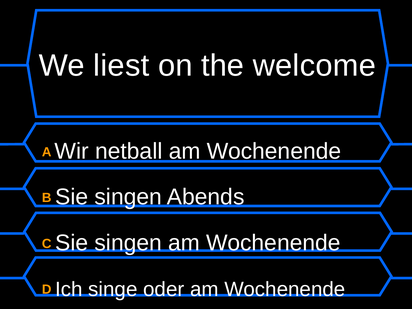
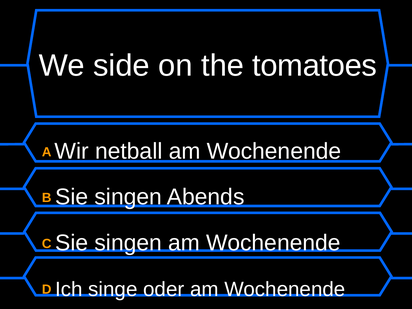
liest: liest -> side
welcome: welcome -> tomatoes
